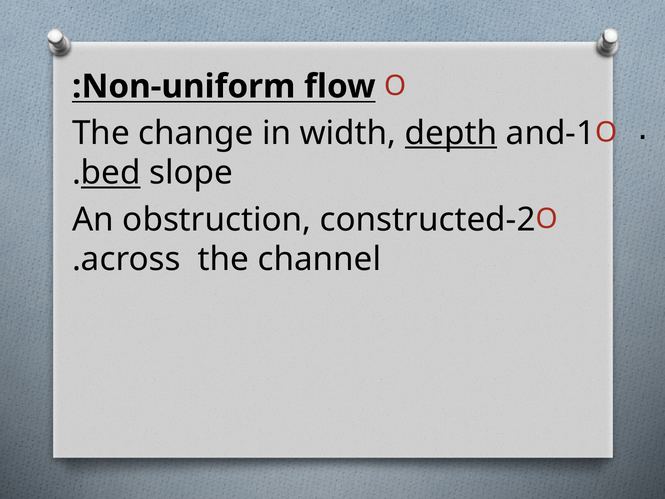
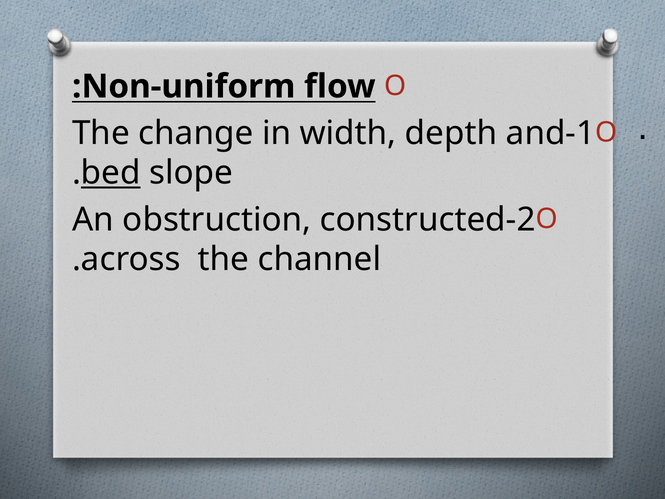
depth underline: present -> none
